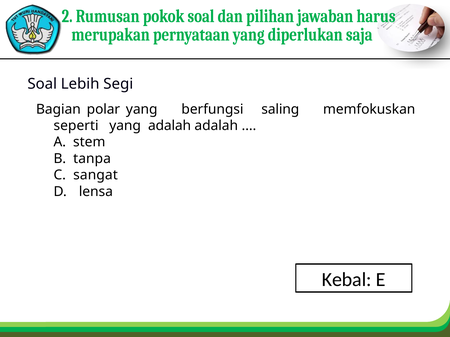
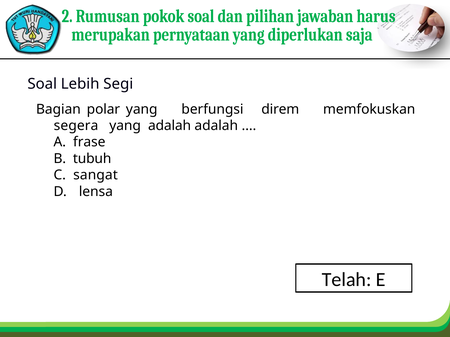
saling: saling -> direm
seperti: seperti -> segera
stem: stem -> frase
tanpa: tanpa -> tubuh
Kebal: Kebal -> Telah
